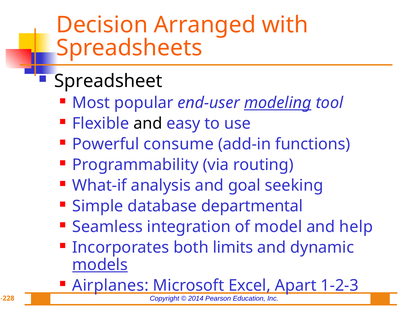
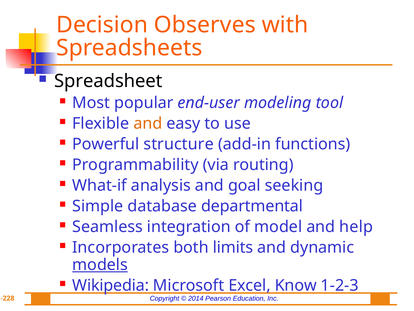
Arranged: Arranged -> Observes
modeling underline: present -> none
and at (148, 123) colour: black -> orange
consume: consume -> structure
Airplanes: Airplanes -> Wikipedia
Apart: Apart -> Know
